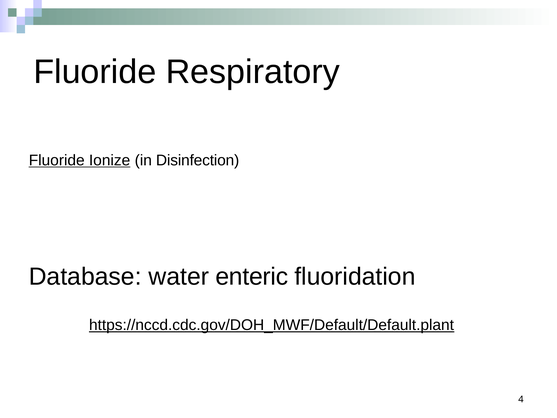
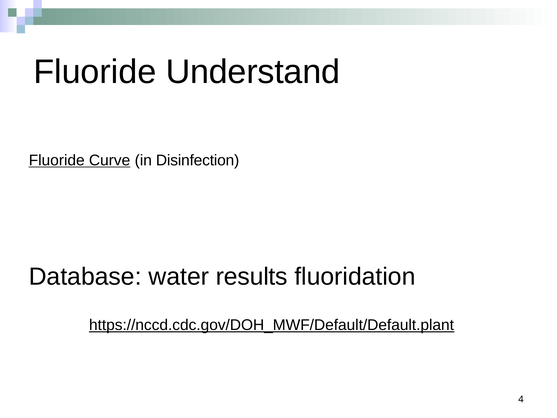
Respiratory: Respiratory -> Understand
Ionize: Ionize -> Curve
enteric: enteric -> results
